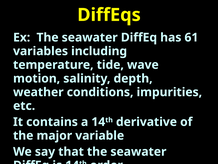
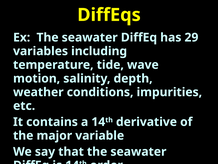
61: 61 -> 29
